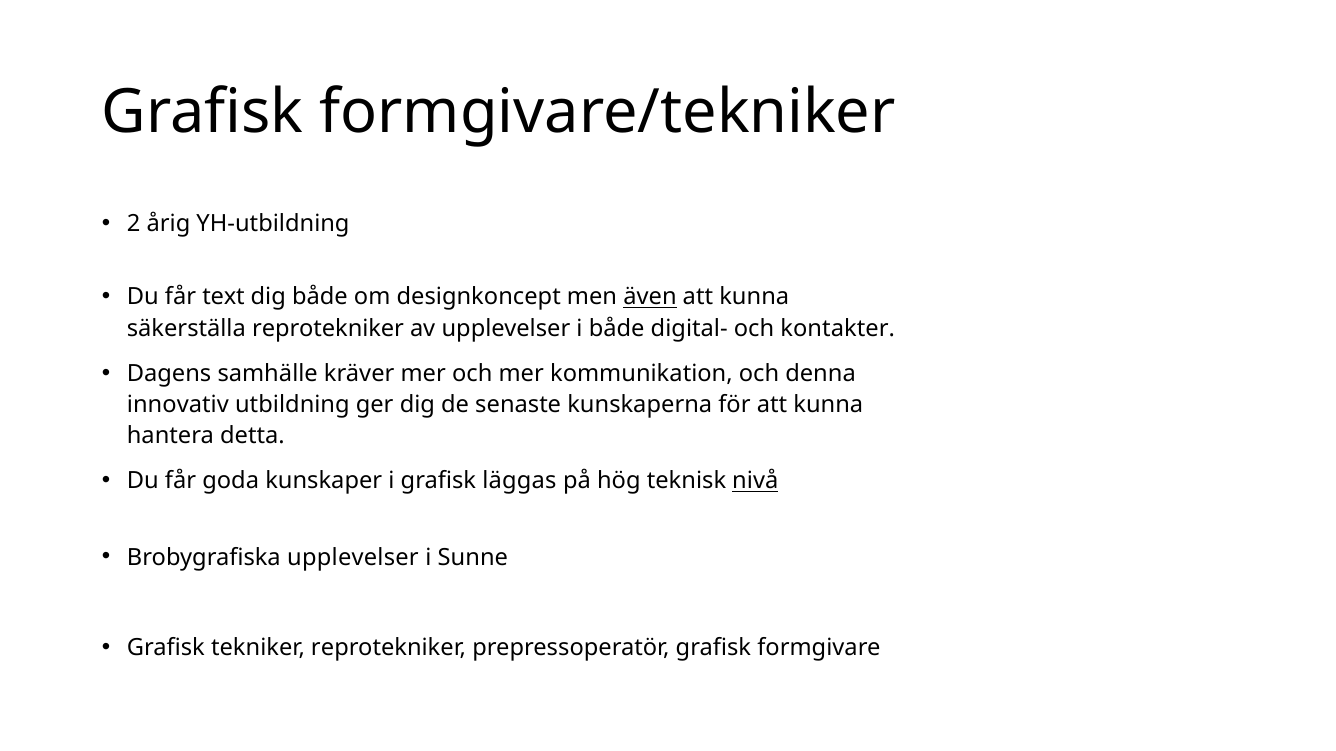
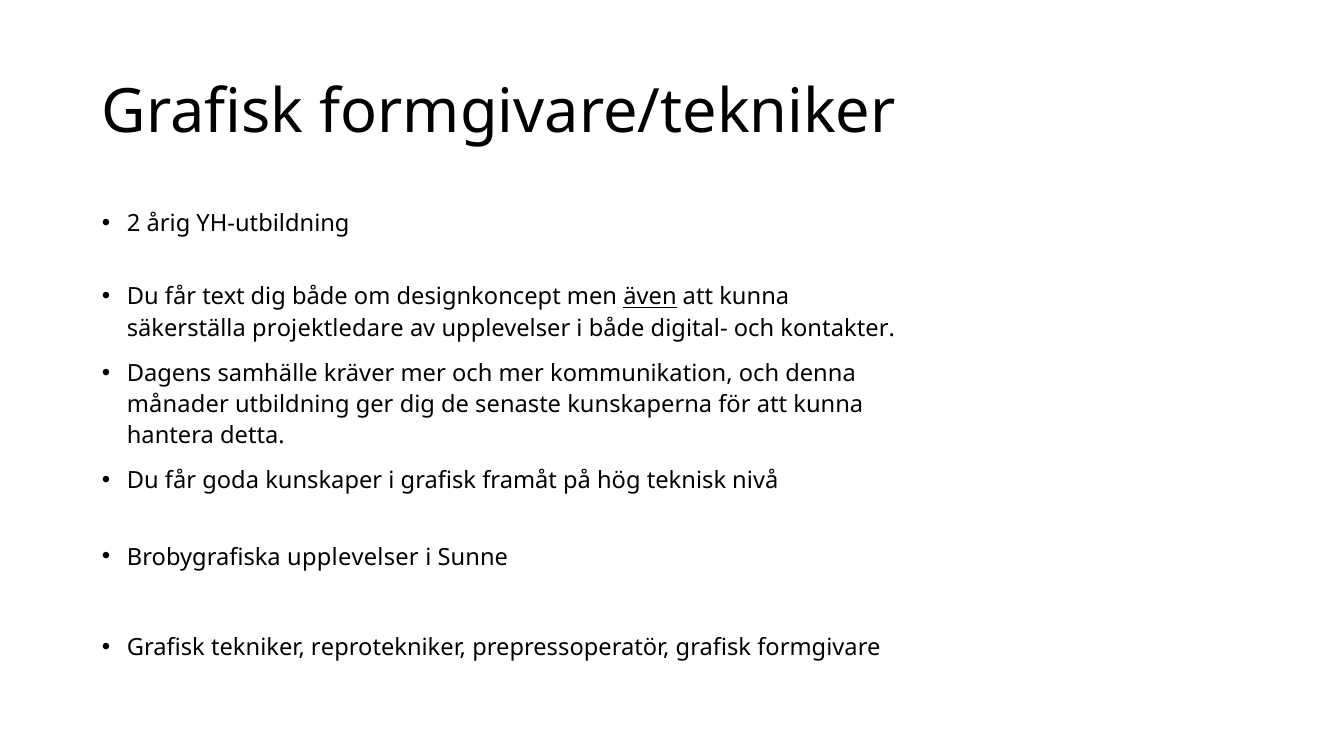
säkerställa reprotekniker: reprotekniker -> projektledare
innovativ: innovativ -> månader
läggas: läggas -> framåt
nivå underline: present -> none
